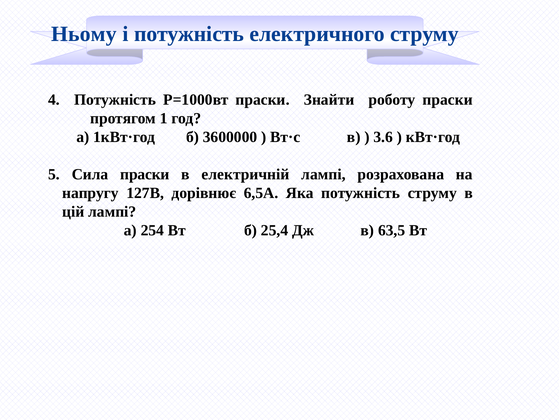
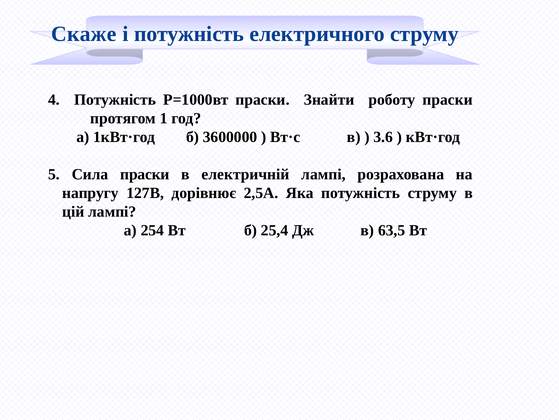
Ньому: Ньому -> Скаже
6,5А: 6,5А -> 2,5А
